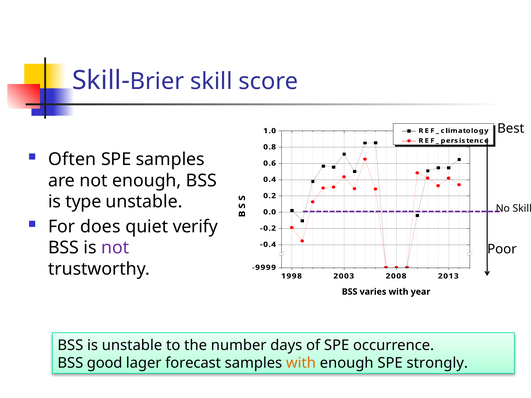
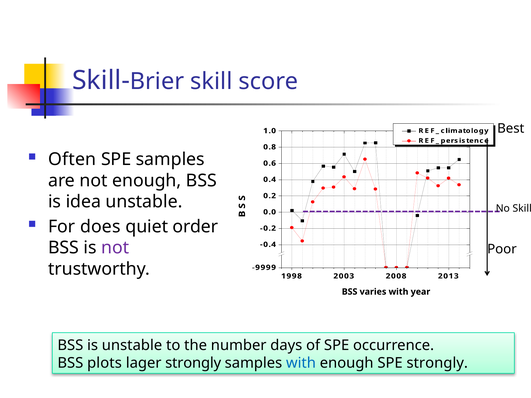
type: type -> idea
verify: verify -> order
good: good -> plots
lager forecast: forecast -> strongly
with at (301, 363) colour: orange -> blue
